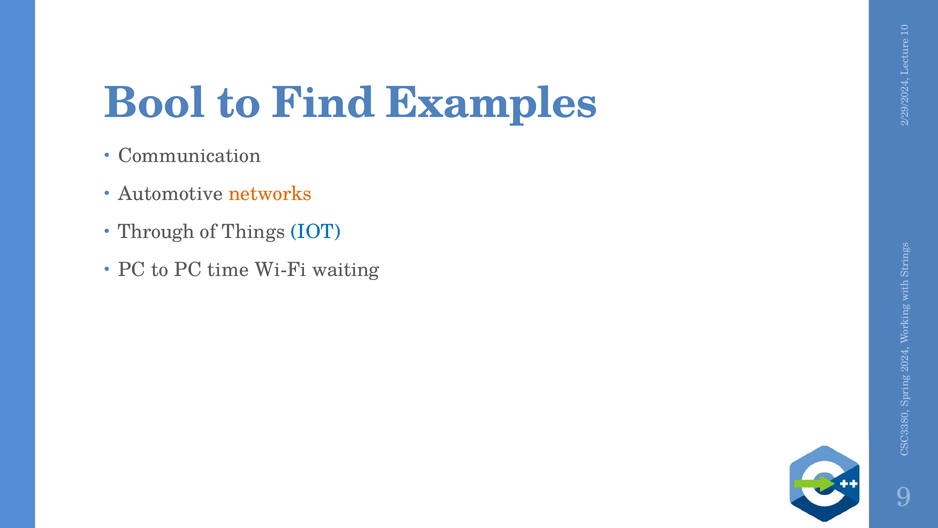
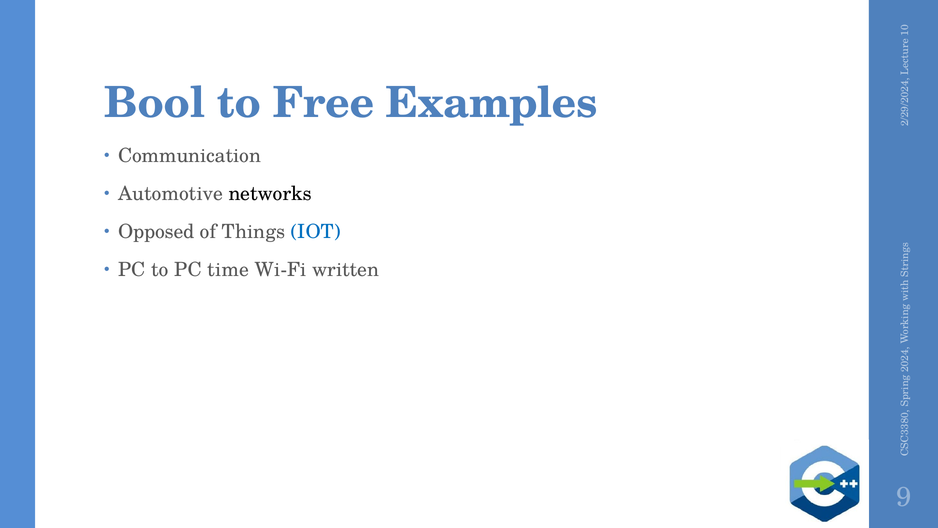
Find: Find -> Free
networks colour: orange -> black
Through: Through -> Opposed
waiting: waiting -> written
